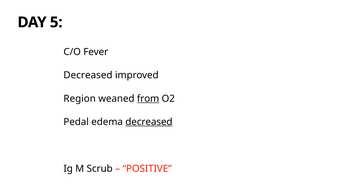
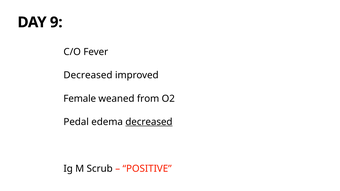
5: 5 -> 9
Region: Region -> Female
from underline: present -> none
